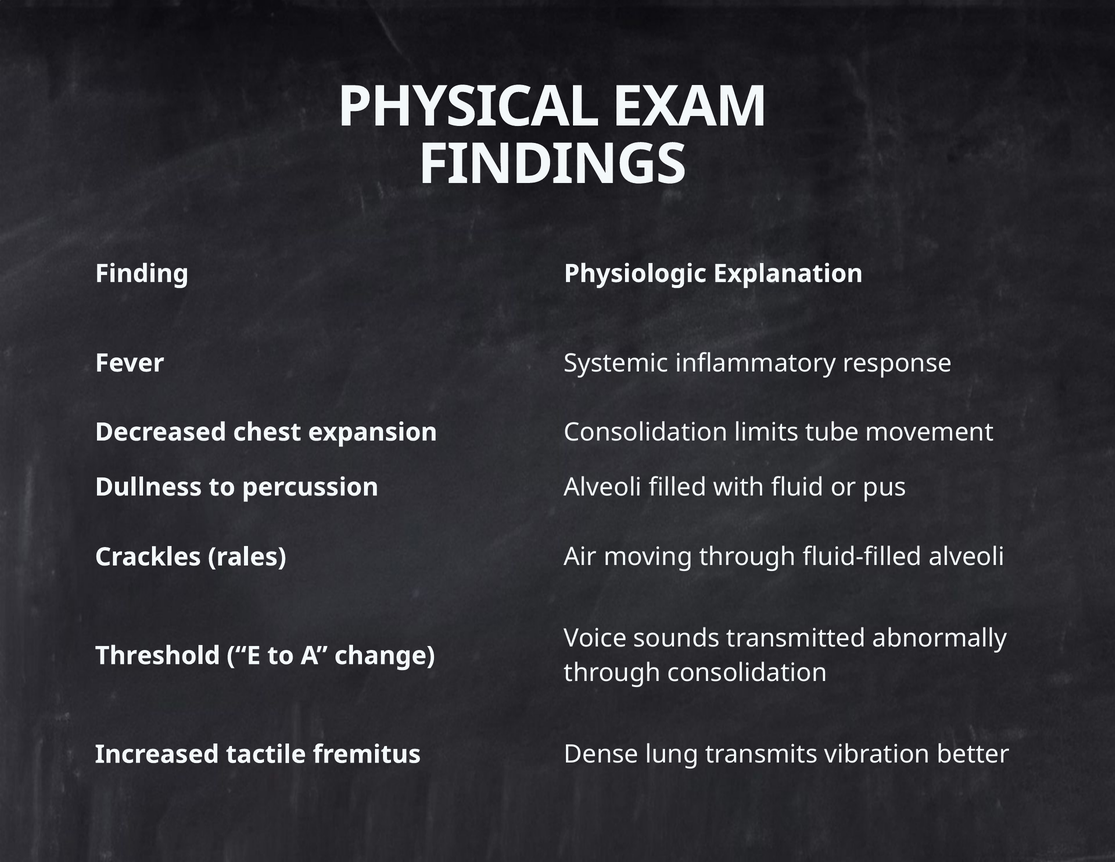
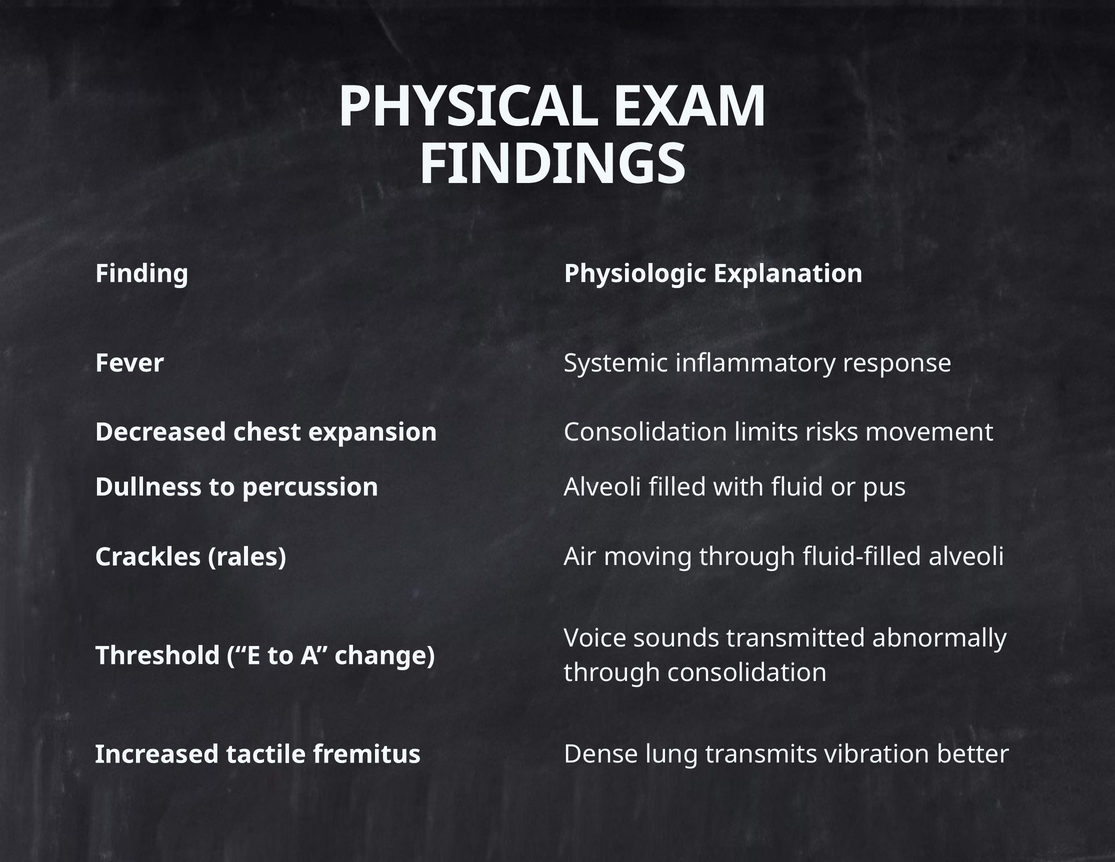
tube: tube -> risks
